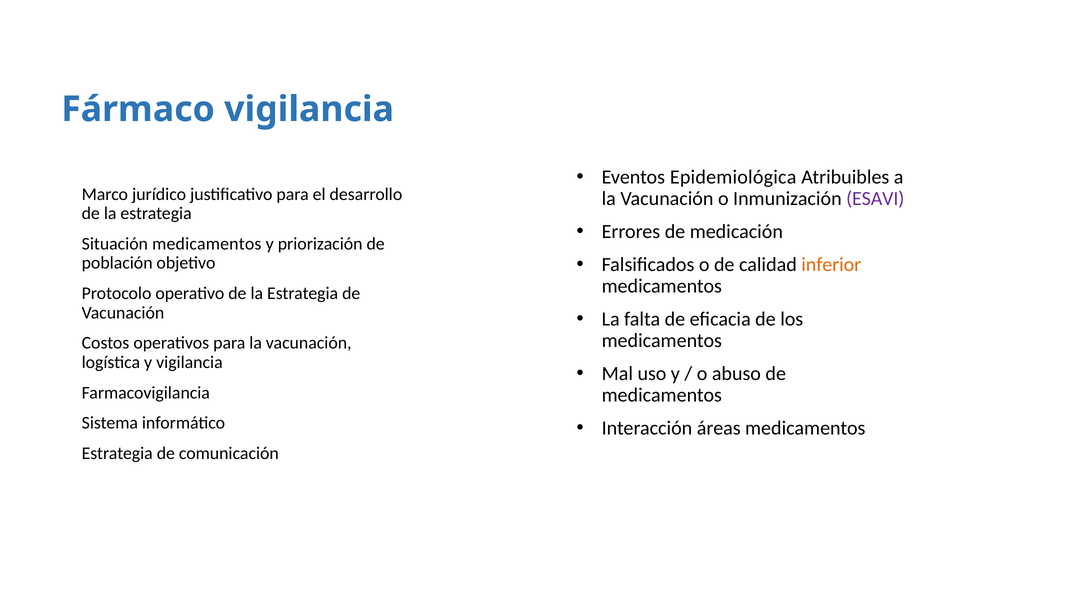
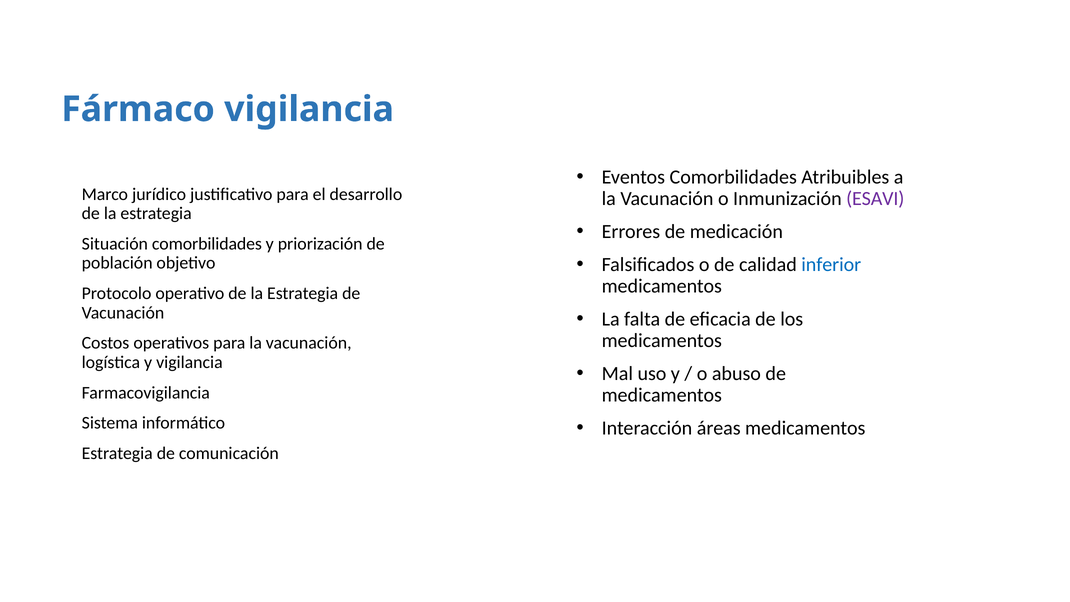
Eventos Epidemiológica: Epidemiológica -> Comorbilidades
Situación medicamentos: medicamentos -> comorbilidades
inferior colour: orange -> blue
